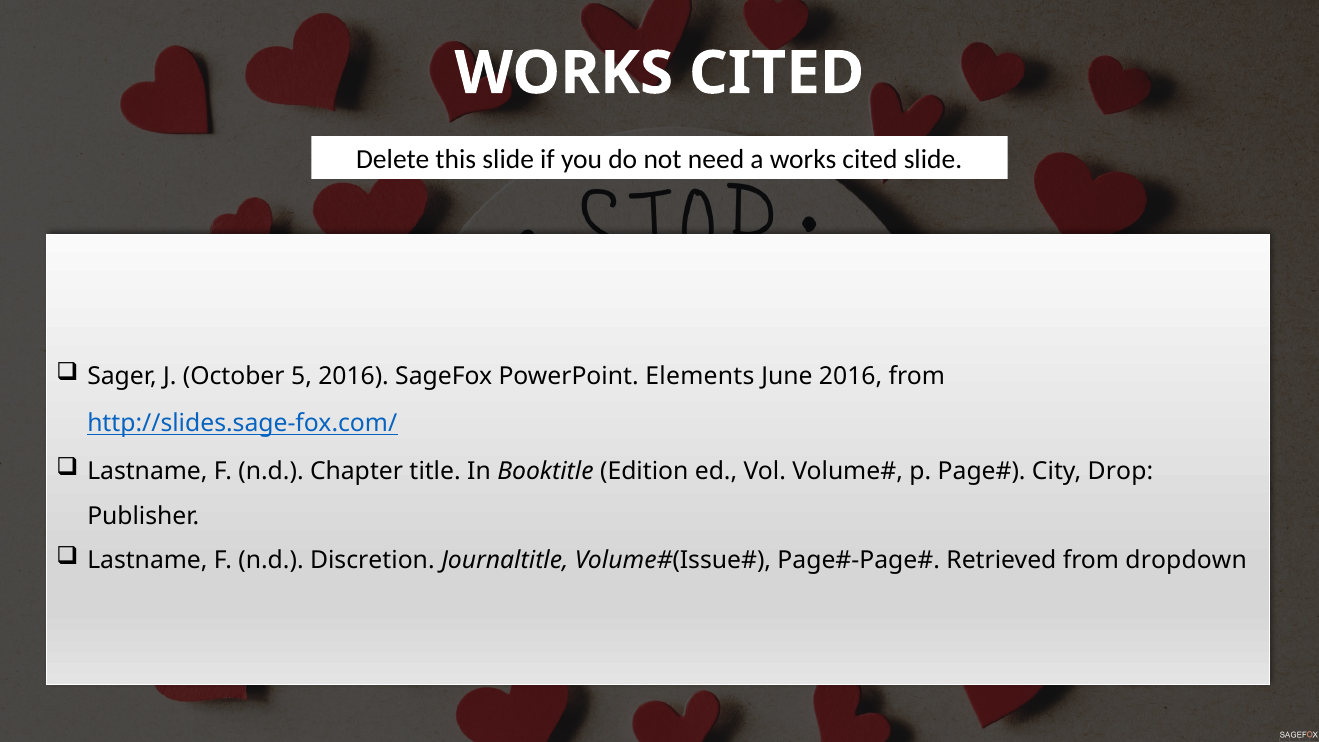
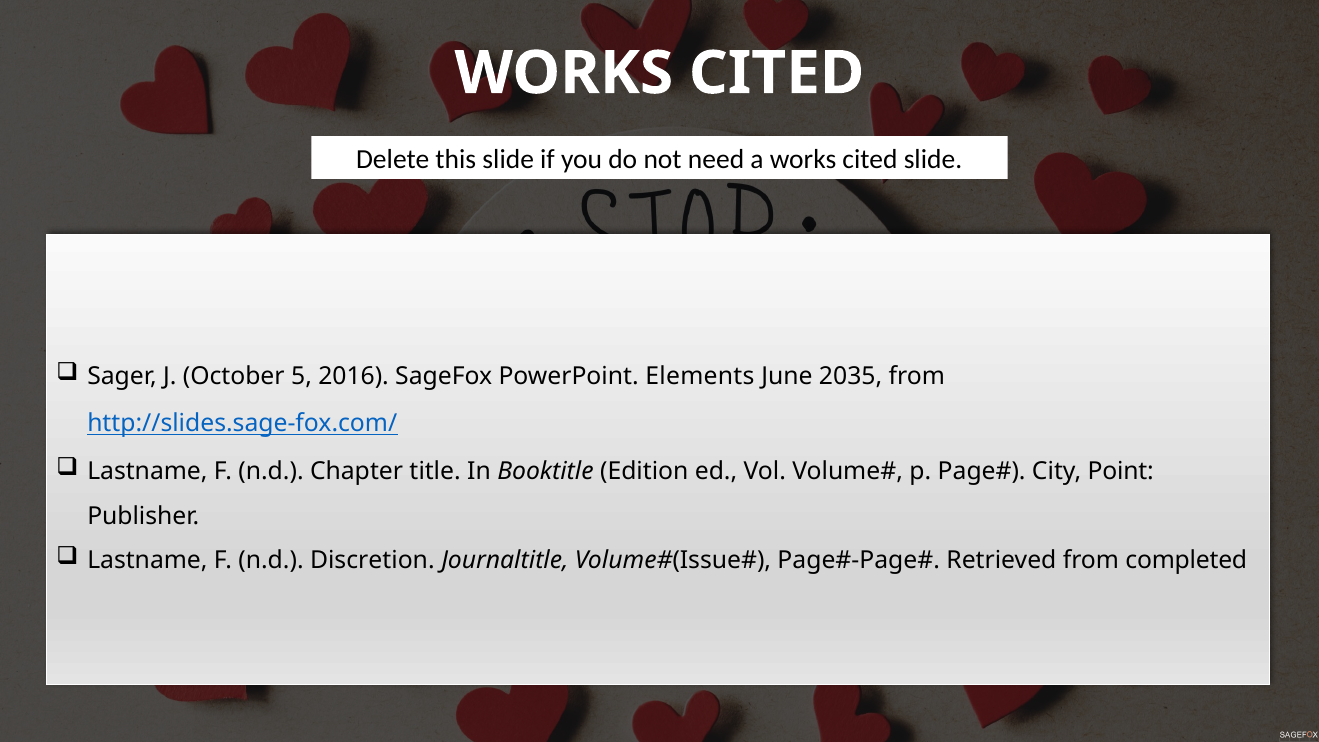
June 2016: 2016 -> 2035
Drop: Drop -> Point
dropdown: dropdown -> completed
